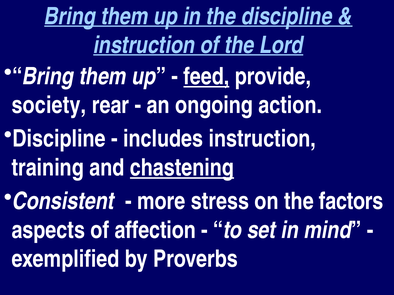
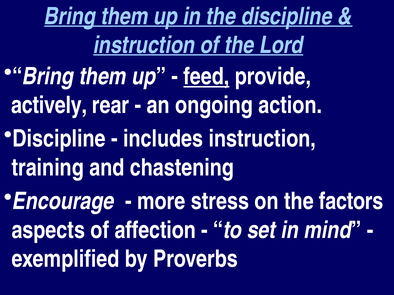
society: society -> actively
chastening underline: present -> none
Consistent: Consistent -> Encourage
